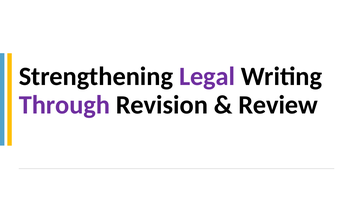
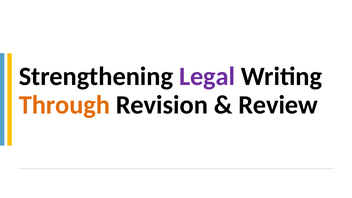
Through colour: purple -> orange
